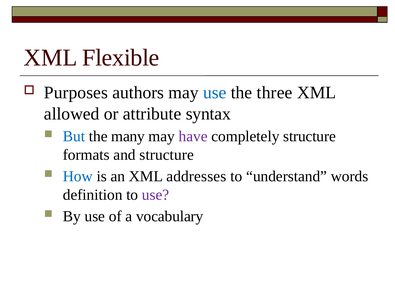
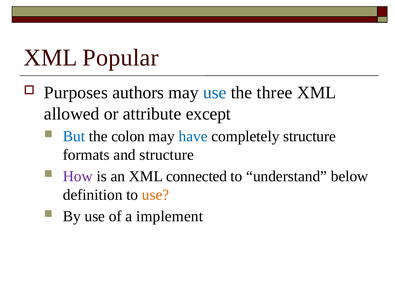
Flexible: Flexible -> Popular
syntax: syntax -> except
many: many -> colon
have colour: purple -> blue
How colour: blue -> purple
addresses: addresses -> connected
words: words -> below
use at (156, 195) colour: purple -> orange
vocabulary: vocabulary -> implement
